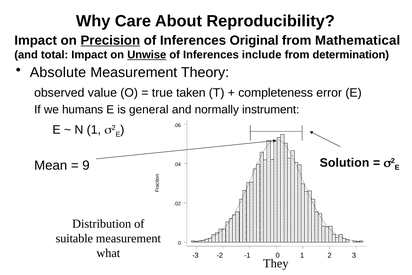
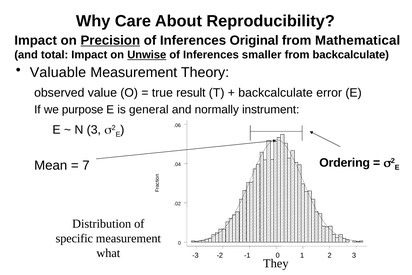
include: include -> smaller
from determination: determination -> backcalculate
Absolute: Absolute -> Valuable
taken: taken -> result
completeness at (276, 93): completeness -> backcalculate
humans: humans -> purpose
N 1: 1 -> 3
Solution: Solution -> Ordering
9: 9 -> 7
suitable: suitable -> specific
